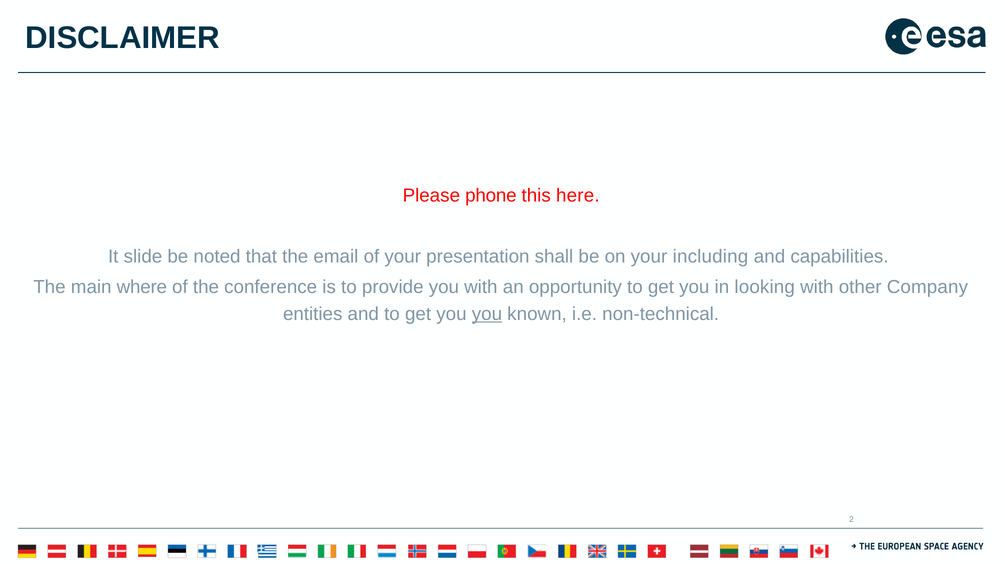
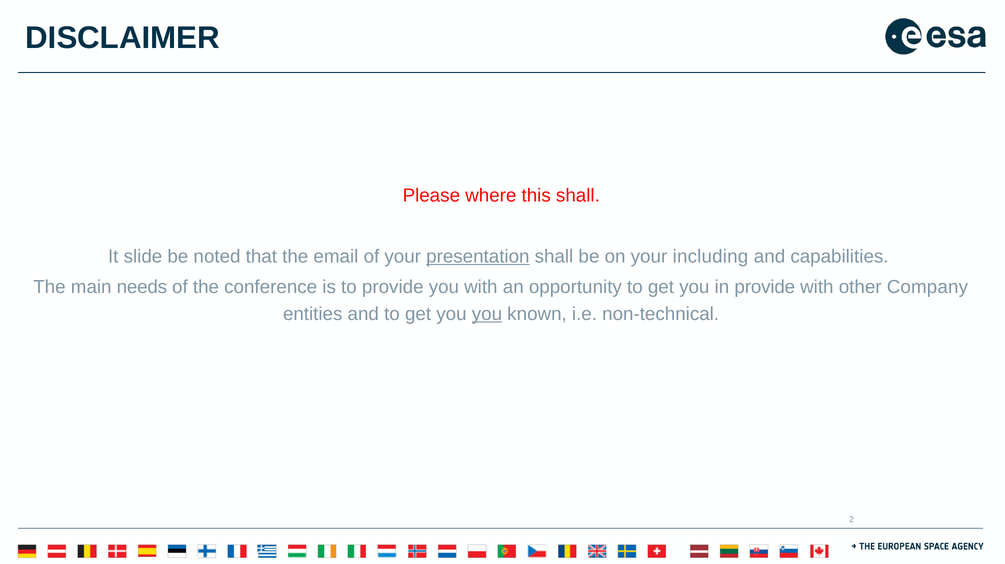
phone: phone -> where
this here: here -> shall
presentation underline: none -> present
where: where -> needs
in looking: looking -> provide
